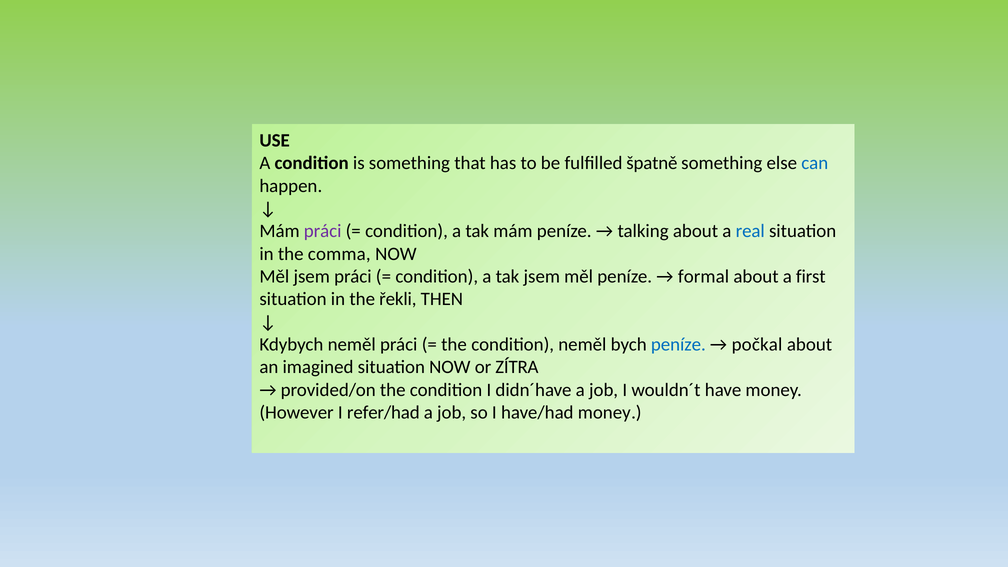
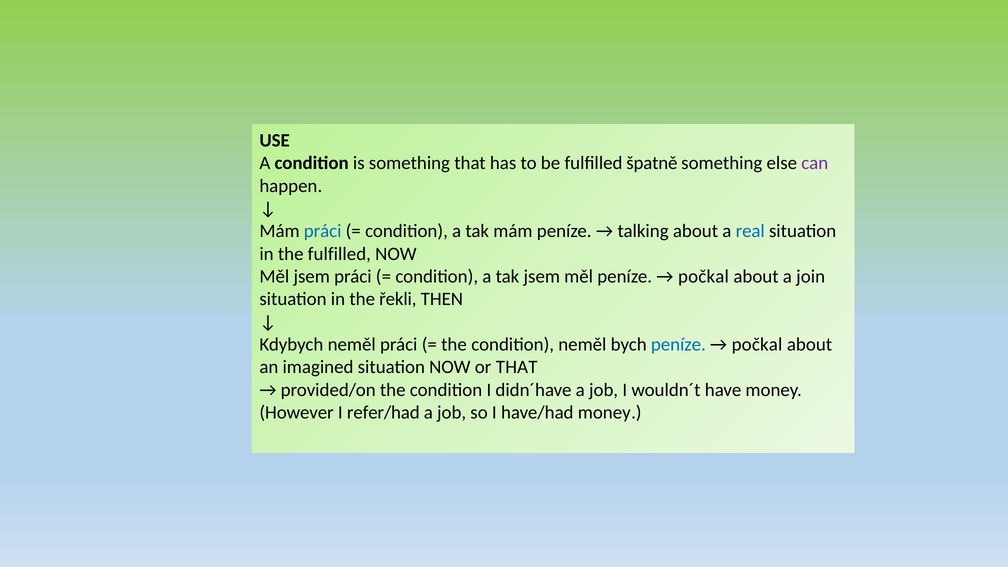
can colour: blue -> purple
práci at (323, 231) colour: purple -> blue
the comma: comma -> fulfilled
formal at (704, 277): formal -> počkal
first: first -> join
or ZÍTRA: ZÍTRA -> THAT
